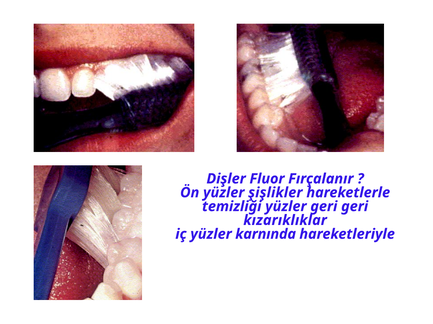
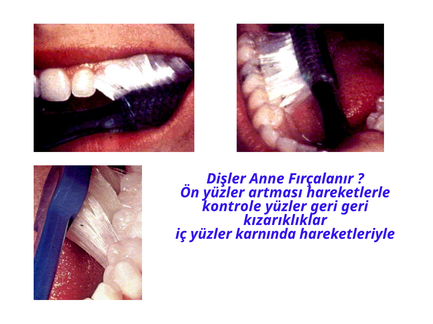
Fluor: Fluor -> Anne
şişlikler: şişlikler -> artması
temizliği: temizliği -> kontrole
